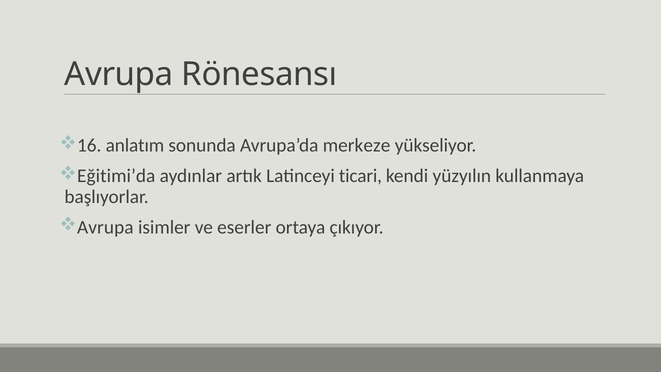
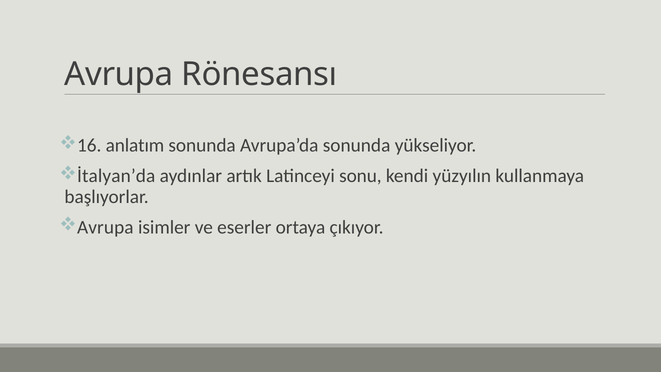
Avrupa’da merkeze: merkeze -> sonunda
Eğitimi’da: Eğitimi’da -> İtalyan’da
ticari: ticari -> sonu
